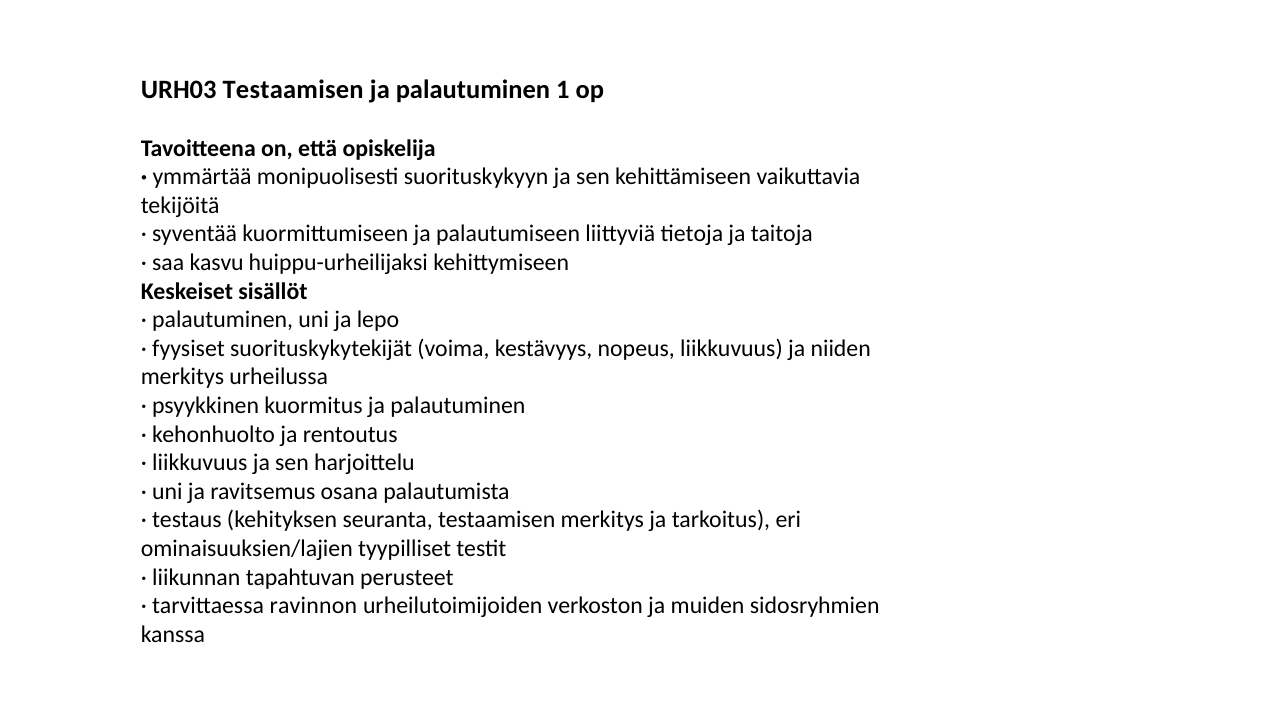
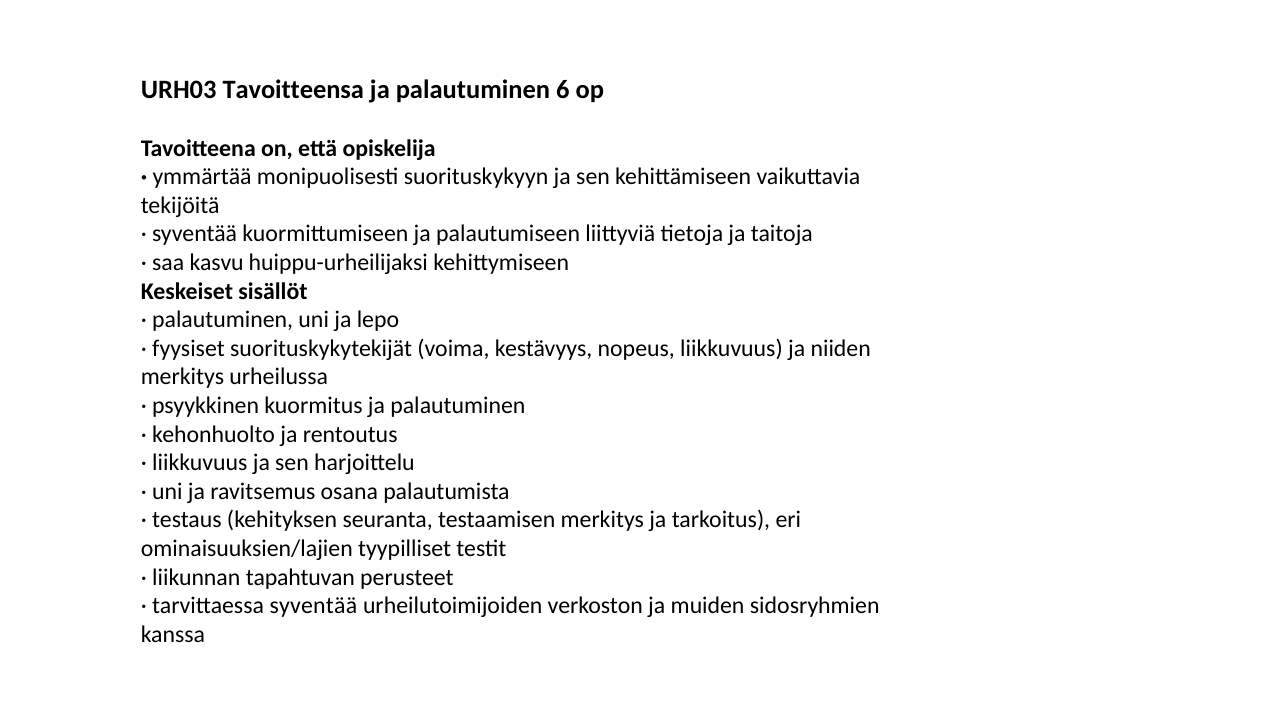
URH03 Testaamisen: Testaamisen -> Tavoitteensa
1: 1 -> 6
tarvittaessa ravinnon: ravinnon -> syventää
